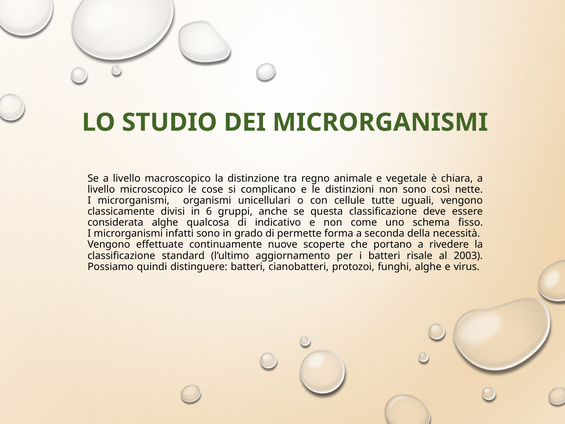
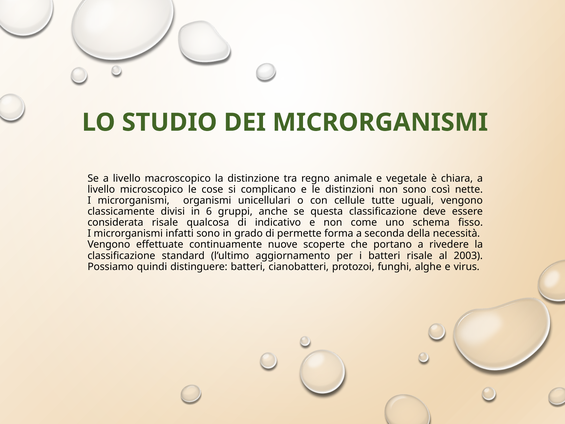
considerata alghe: alghe -> risale
